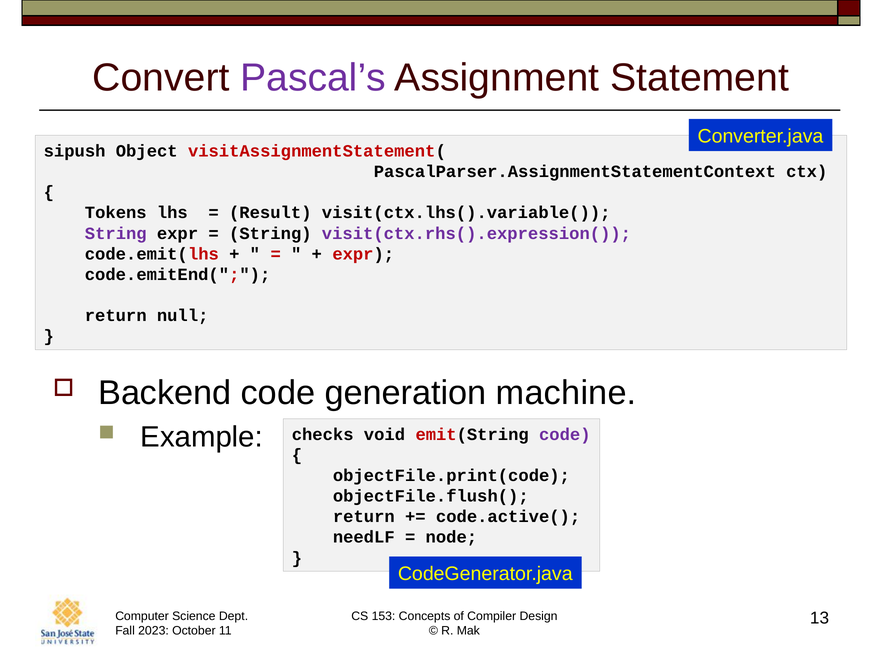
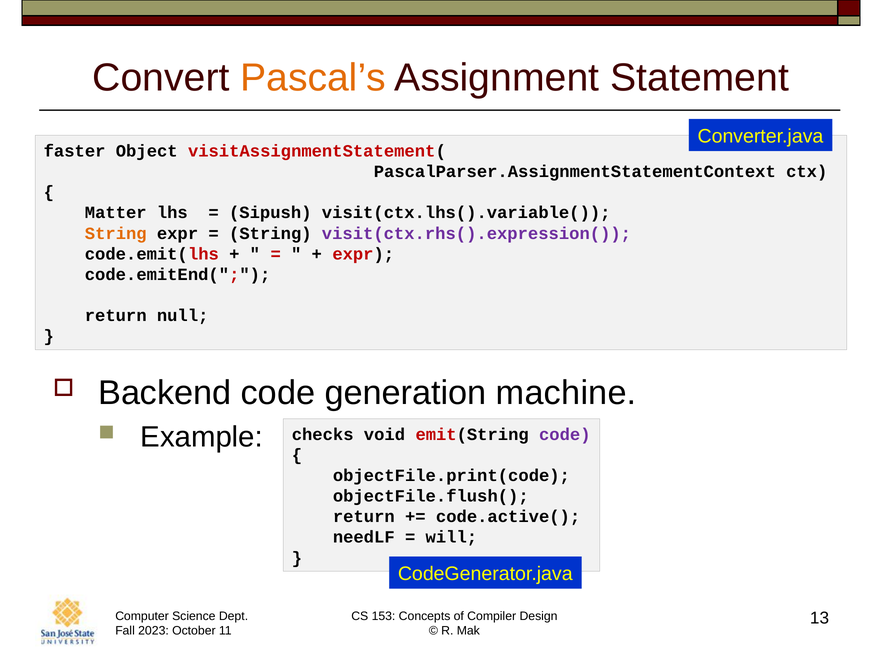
Pascal’s colour: purple -> orange
sipush: sipush -> faster
Tokens: Tokens -> Matter
Result: Result -> Sipush
String at (116, 234) colour: purple -> orange
node: node -> will
